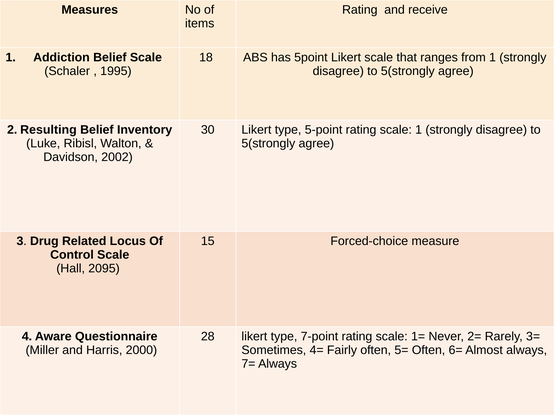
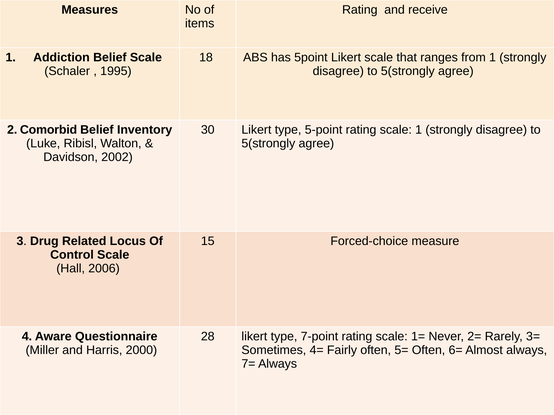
Resulting: Resulting -> Comorbid
2095: 2095 -> 2006
